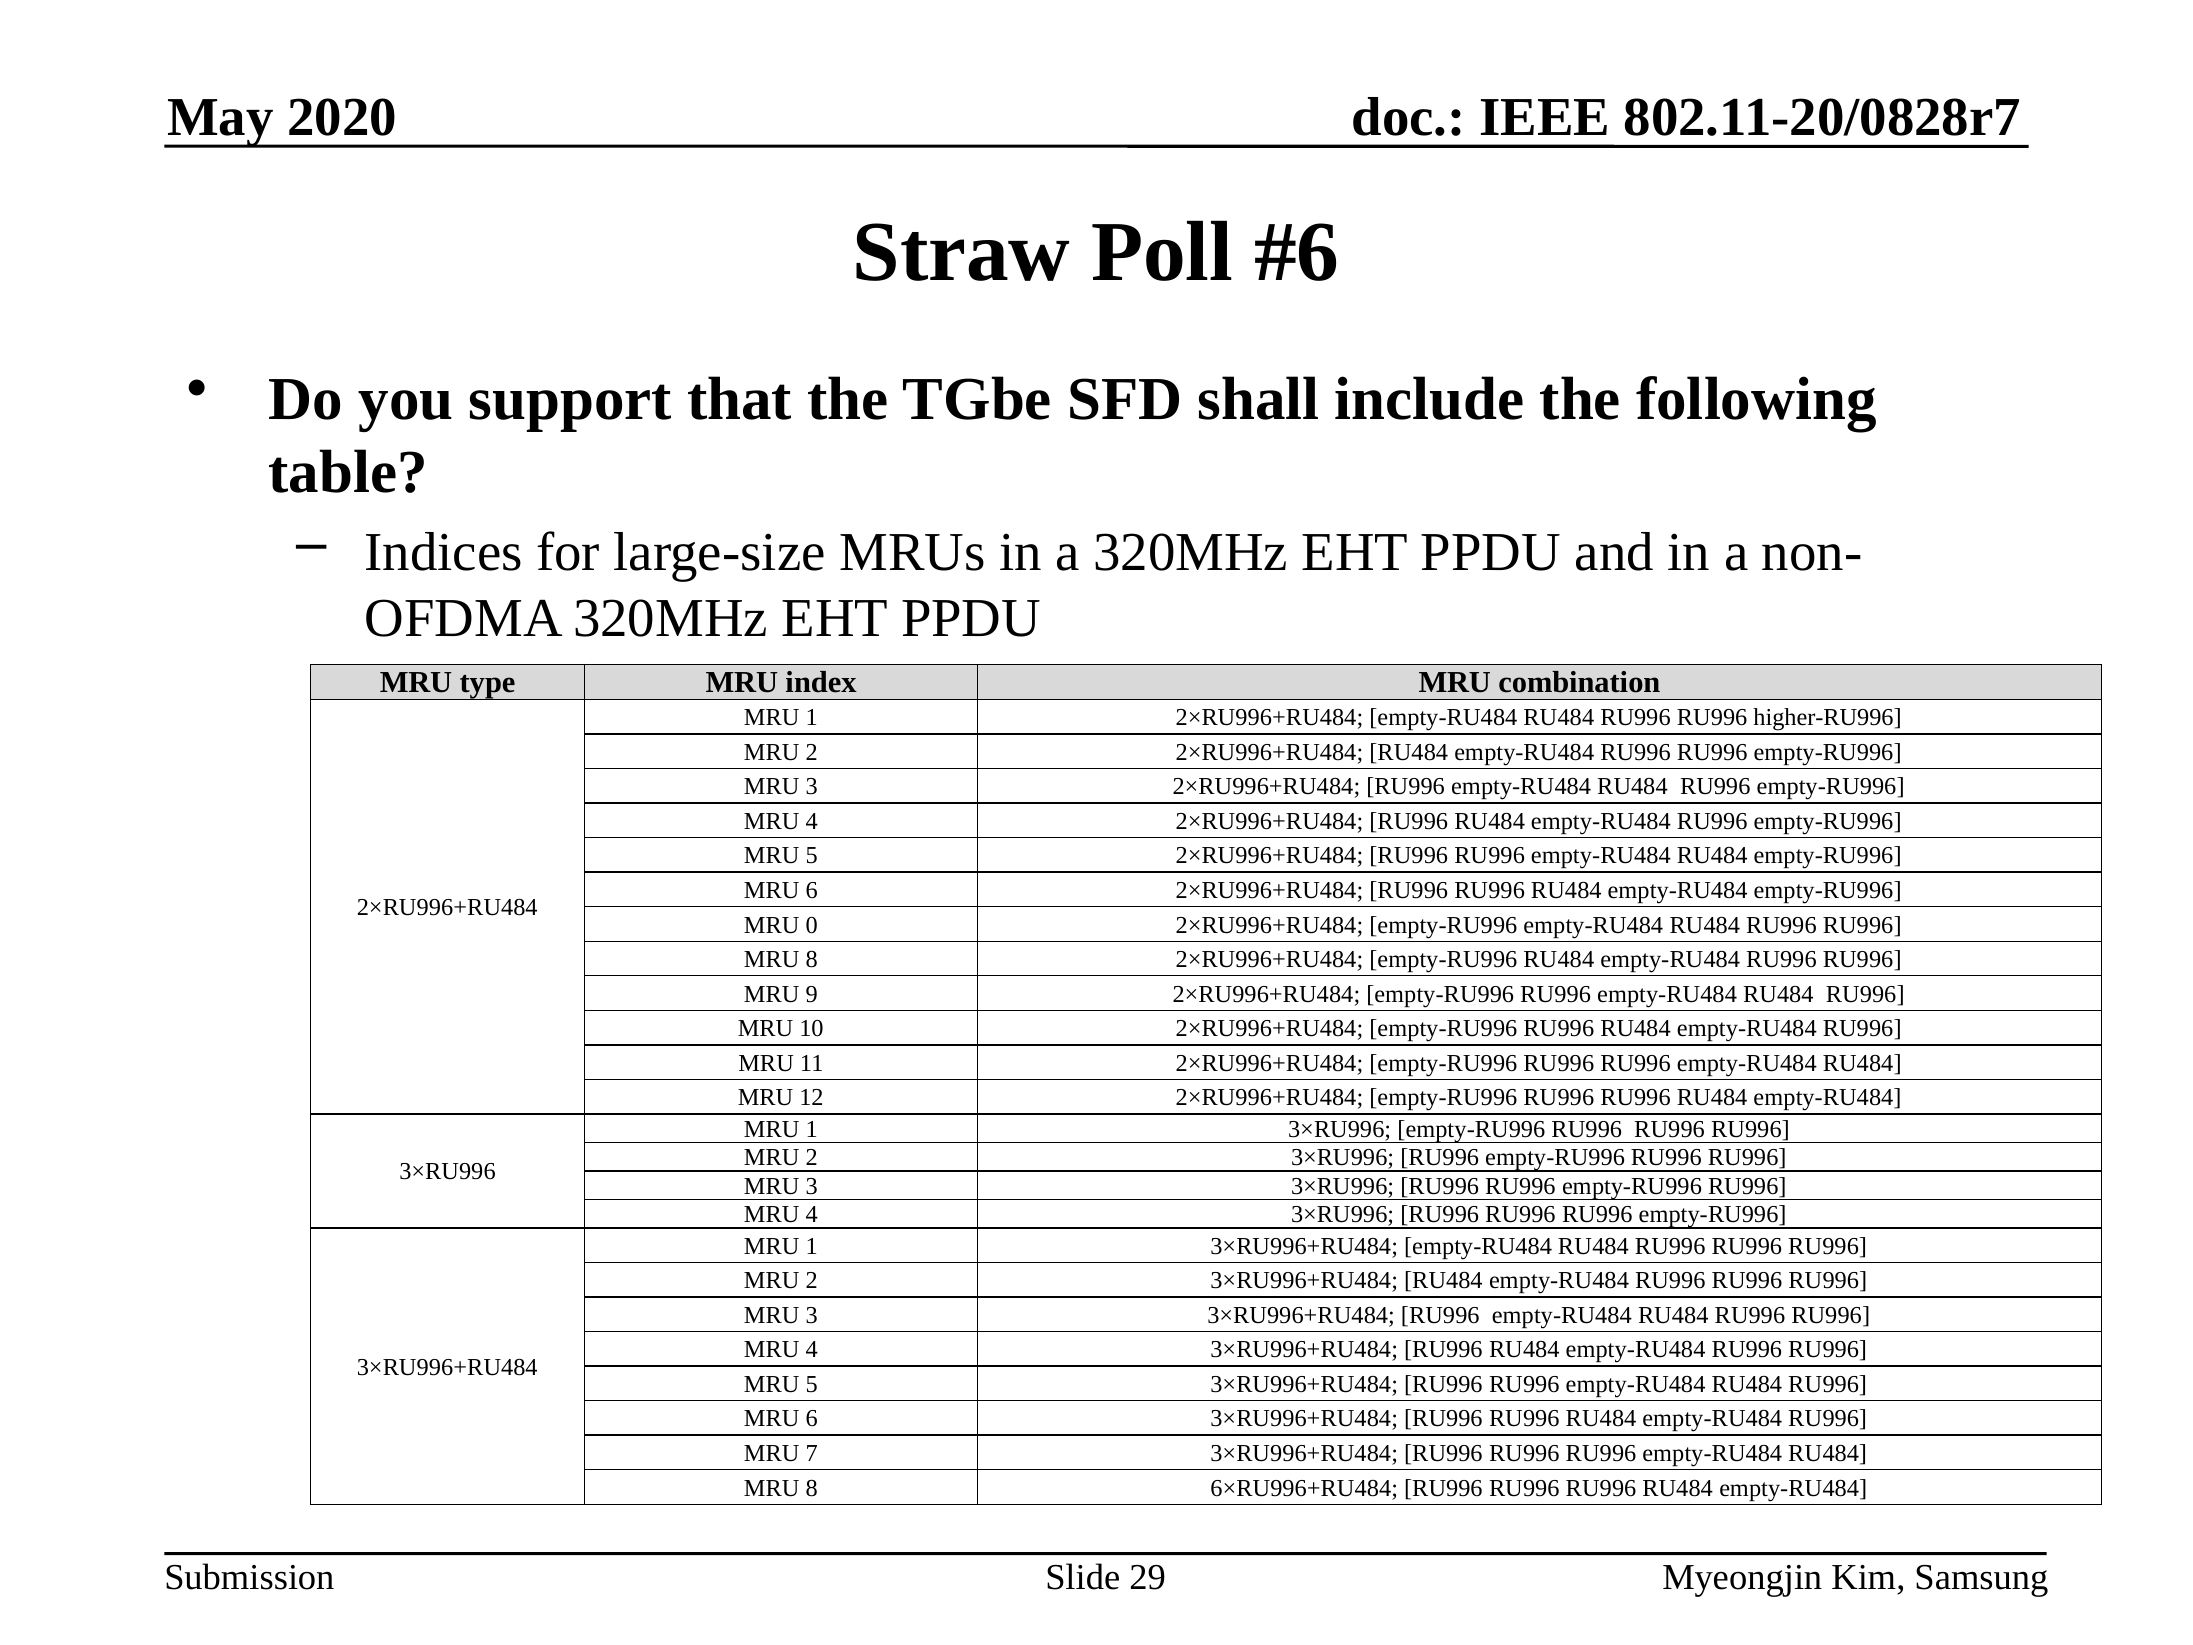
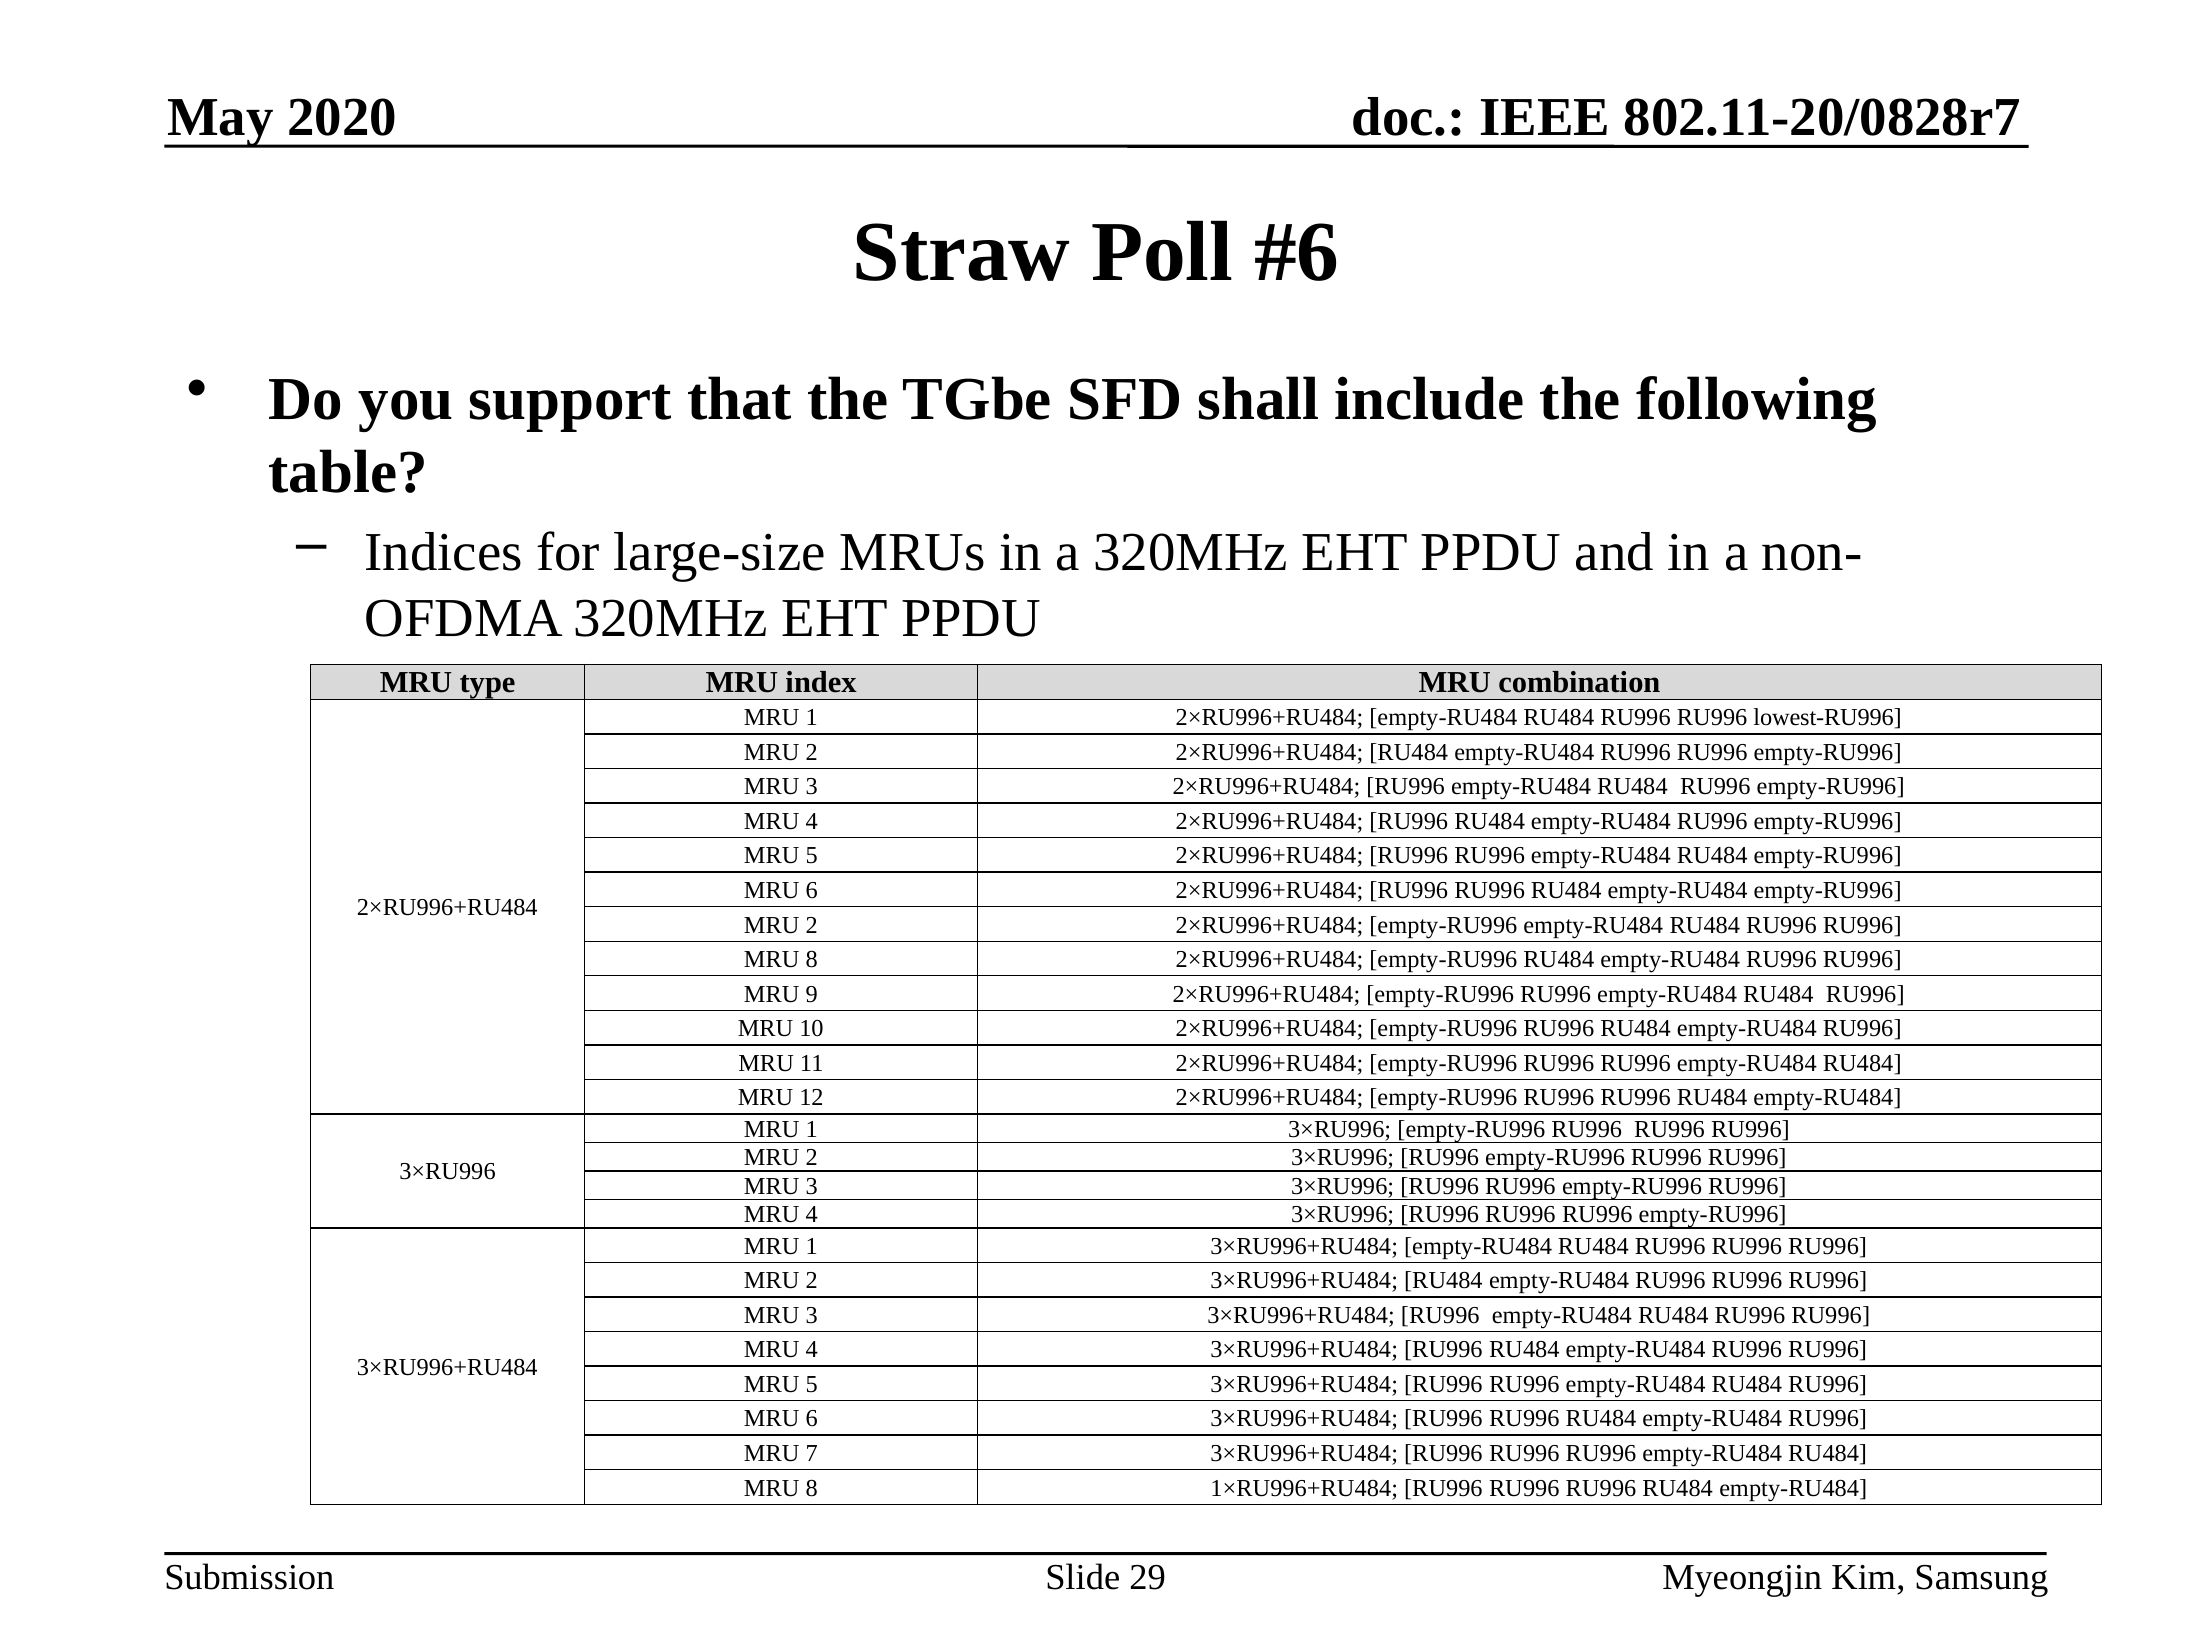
higher-RU996: higher-RU996 -> lowest-RU996
0 at (812, 925): 0 -> 2
6×RU996+RU484: 6×RU996+RU484 -> 1×RU996+RU484
